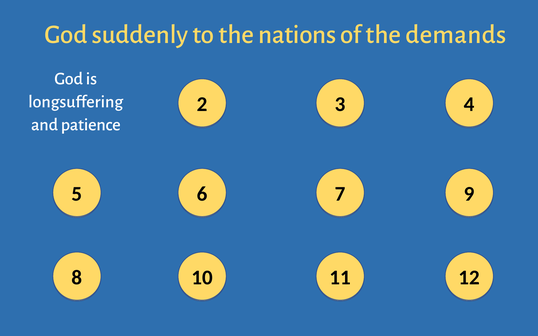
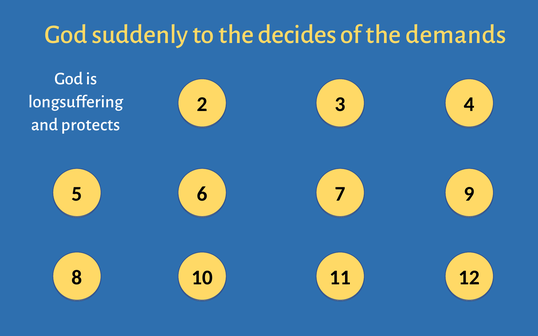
nations: nations -> decides
patience: patience -> protects
